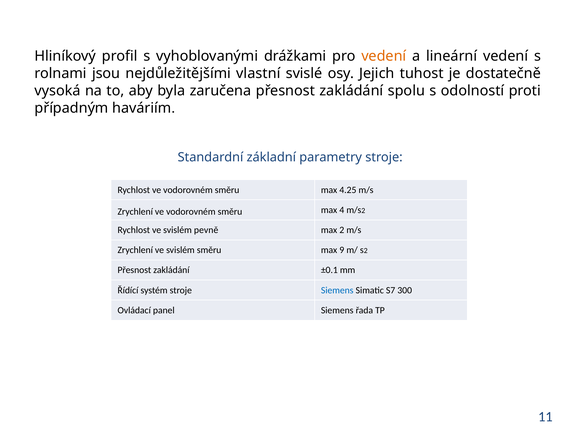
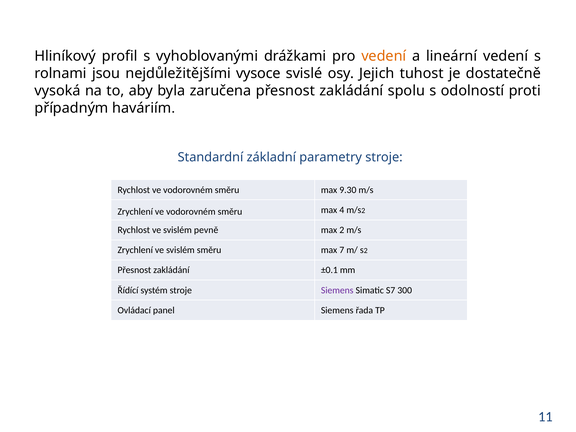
vlastní: vlastní -> vysoce
4.25: 4.25 -> 9.30
9: 9 -> 7
Siemens at (337, 290) colour: blue -> purple
